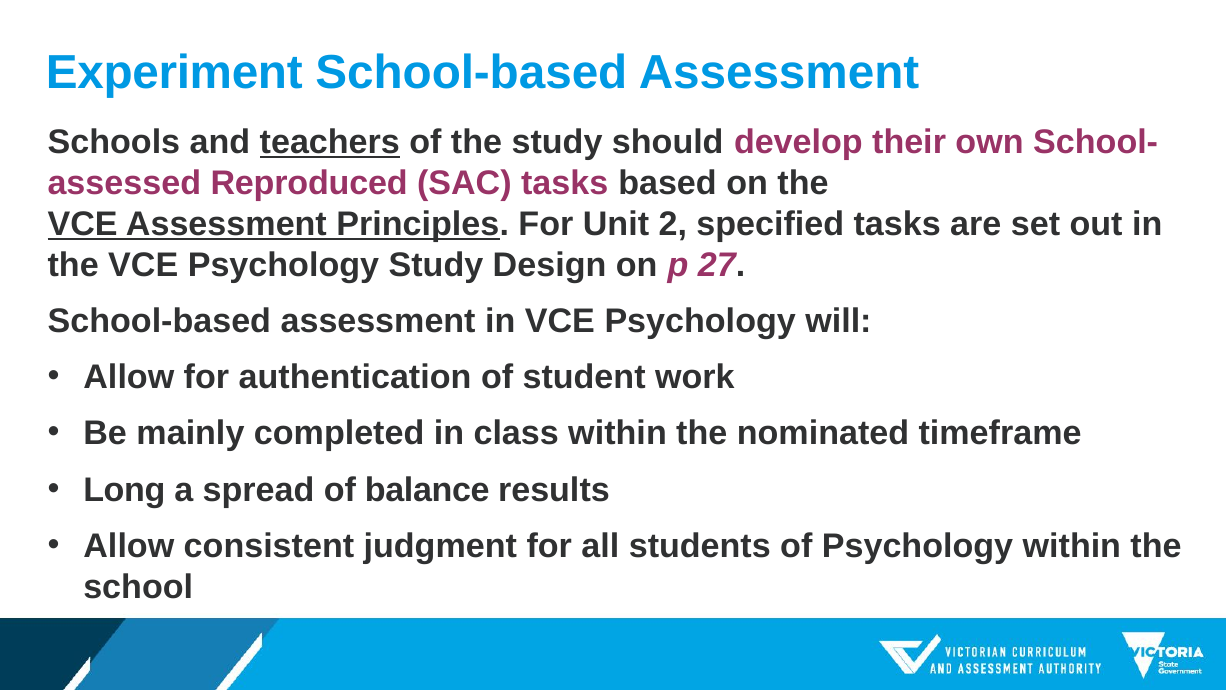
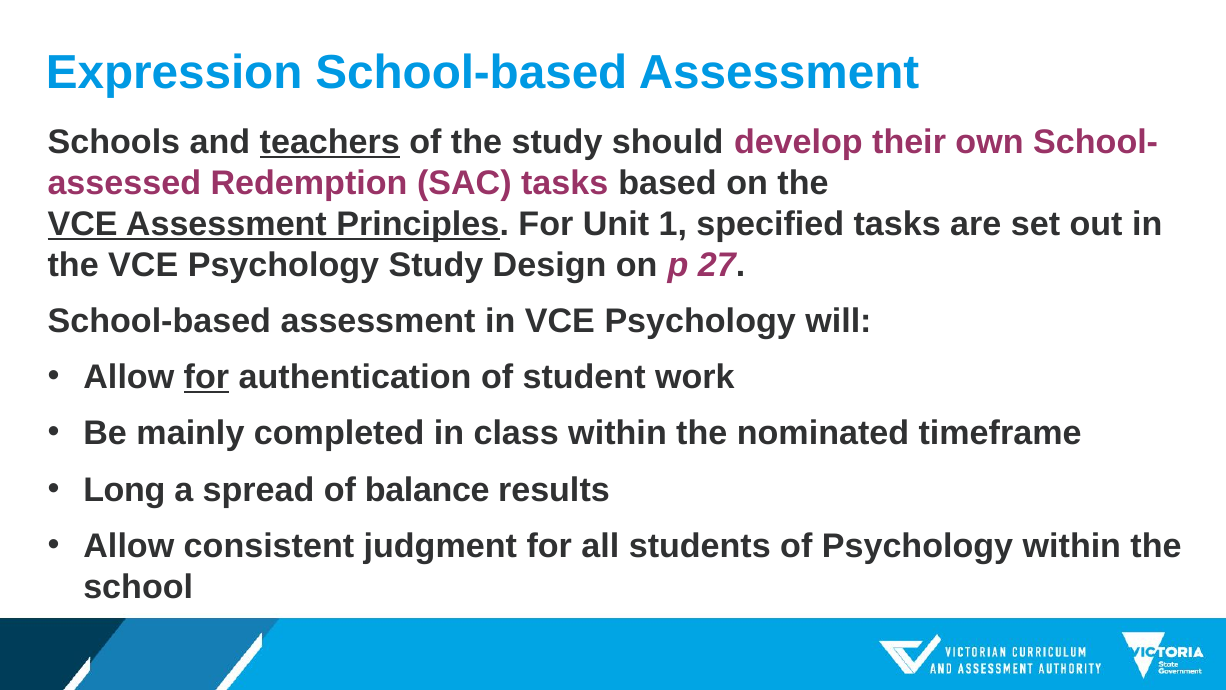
Experiment: Experiment -> Expression
Reproduced: Reproduced -> Redemption
2: 2 -> 1
for at (206, 377) underline: none -> present
